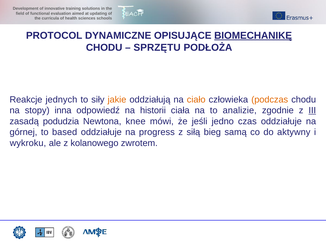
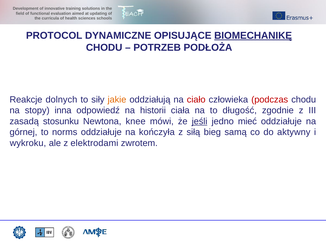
SPRZĘTU: SPRZĘTU -> POTRZEB
jednych: jednych -> dolnych
ciało colour: orange -> red
podczas colour: orange -> red
analizie: analizie -> długość
III underline: present -> none
podudzia: podudzia -> stosunku
jeśli underline: none -> present
czas: czas -> mieć
based: based -> norms
progress: progress -> kończyła
kolanowego: kolanowego -> elektrodami
